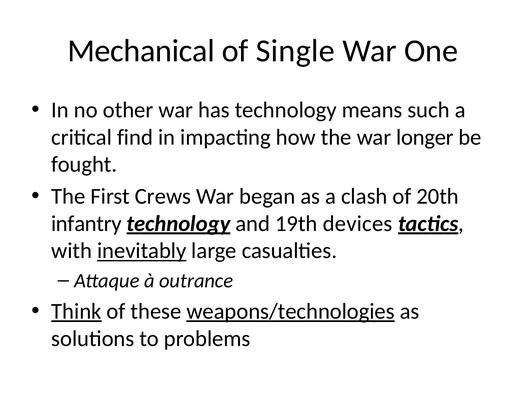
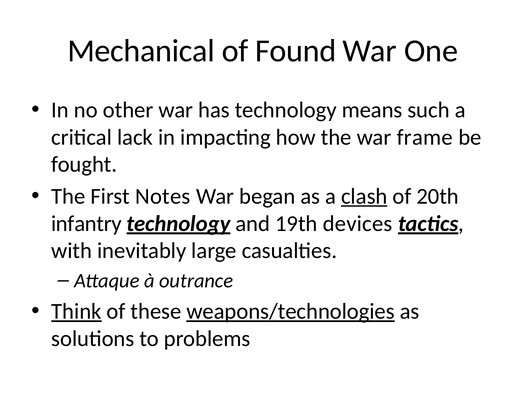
Single: Single -> Found
find: find -> lack
longer: longer -> frame
Crews: Crews -> Notes
clash underline: none -> present
inevitably underline: present -> none
